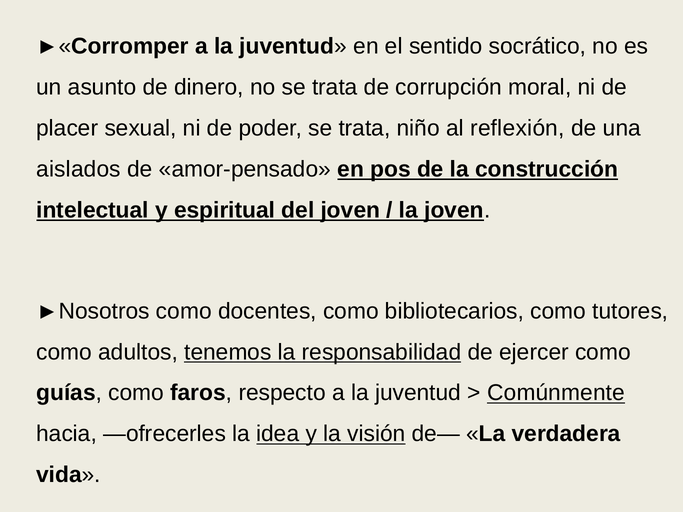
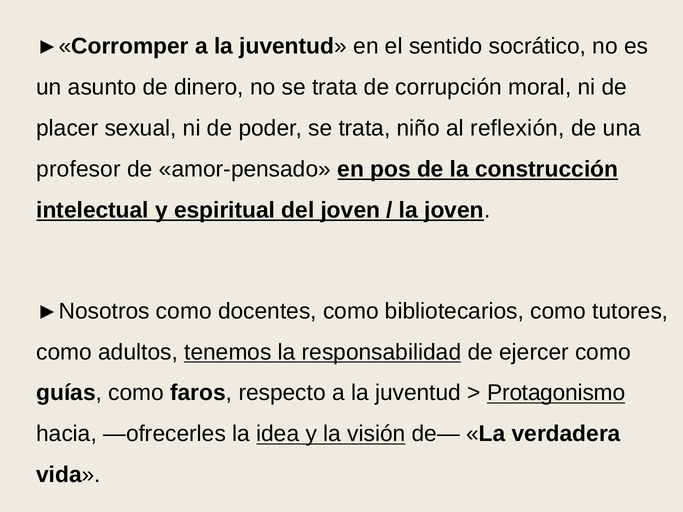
aislados: aislados -> profesor
Comúnmente: Comúnmente -> Protagonismo
